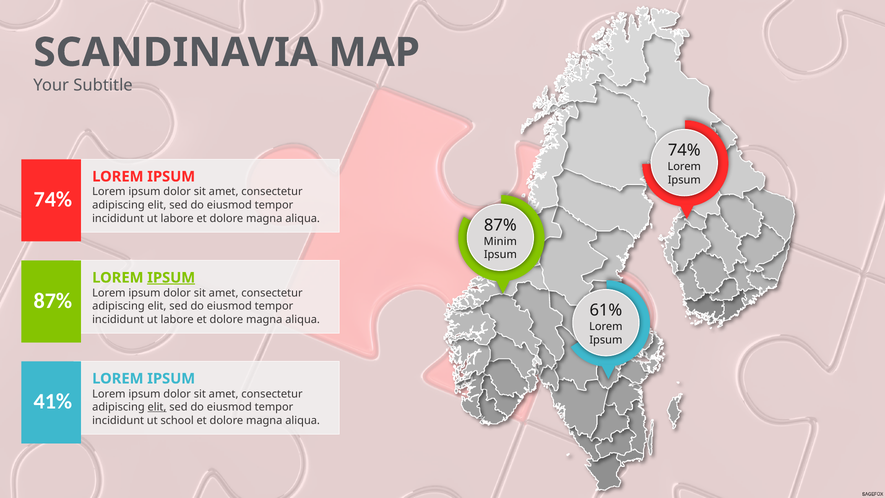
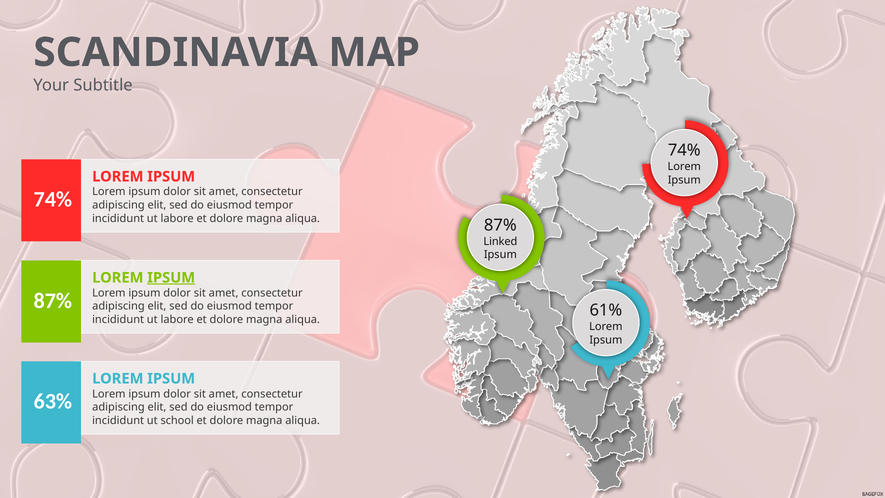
Minim: Minim -> Linked
41%: 41% -> 63%
elit at (157, 407) underline: present -> none
